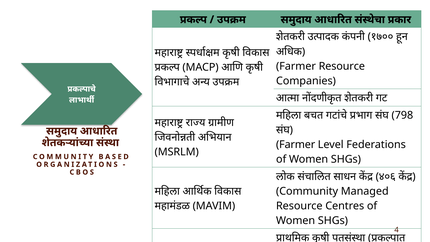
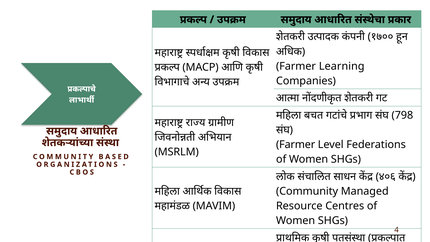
Farmer Resource: Resource -> Learning
